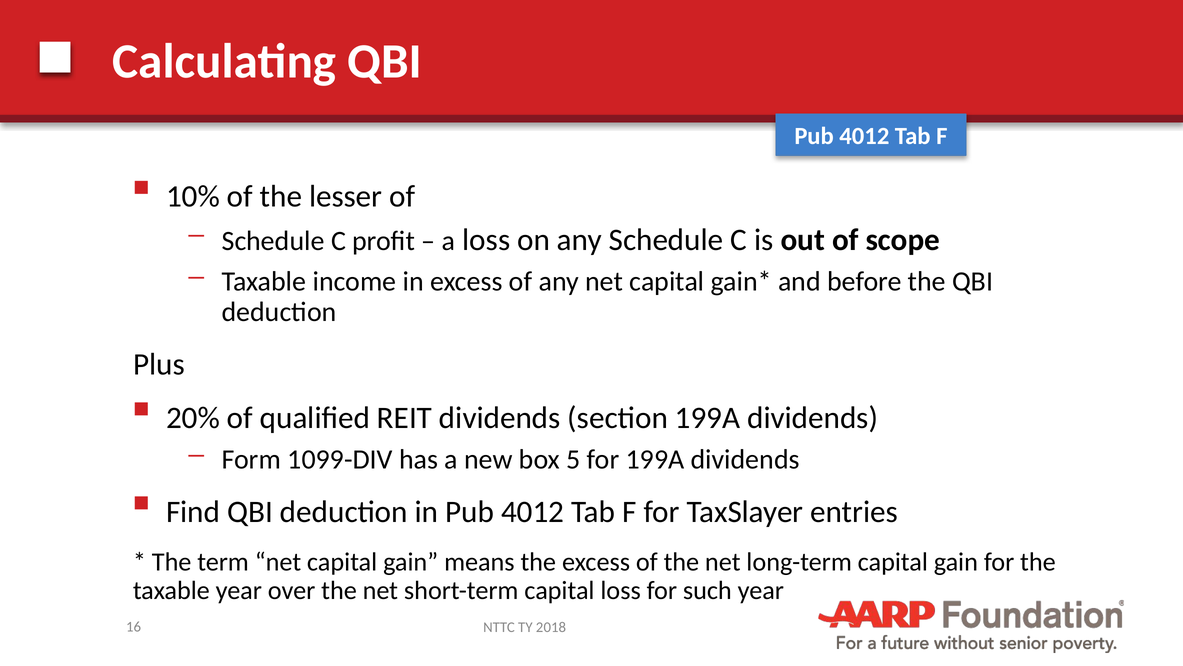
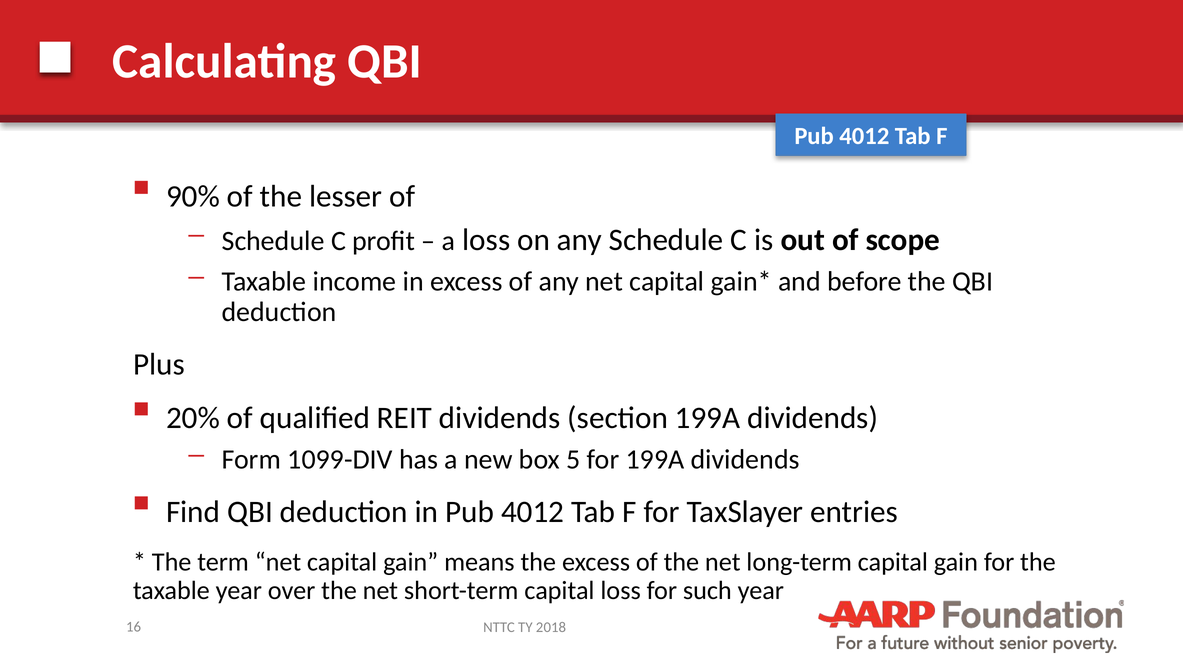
10%: 10% -> 90%
